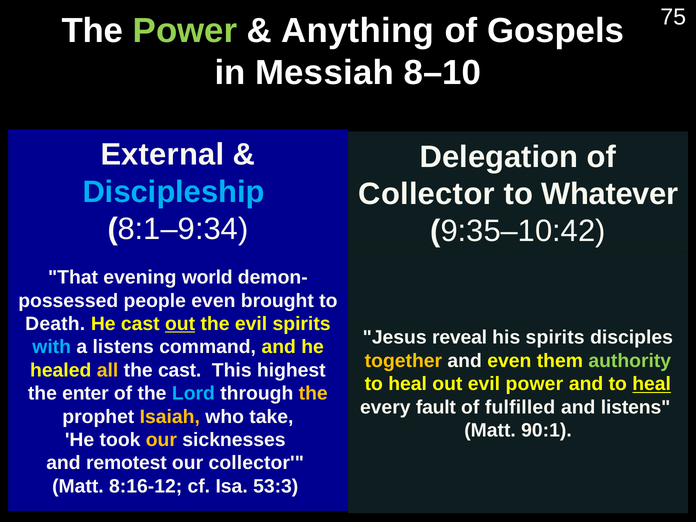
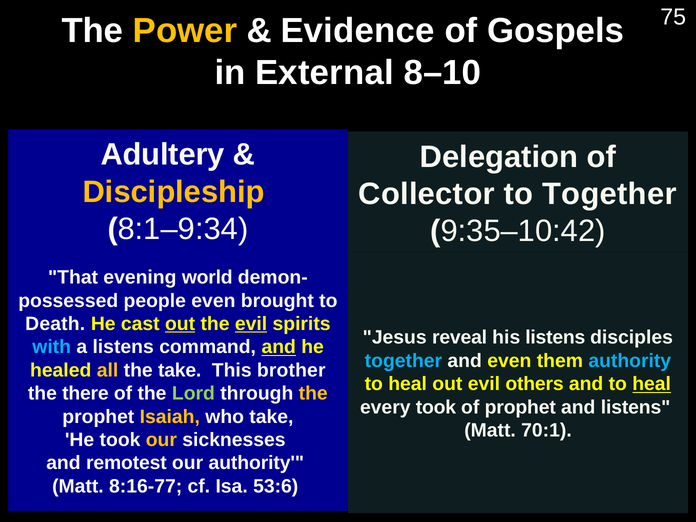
Power at (185, 31) colour: light green -> yellow
Anything: Anything -> Evidence
Messiah: Messiah -> External
External: External -> Adultery
Discipleship colour: light blue -> yellow
to Whatever: Whatever -> Together
evil at (251, 324) underline: none -> present
his spirits: spirits -> listens
and at (279, 347) underline: none -> present
together at (403, 361) colour: yellow -> light blue
authority at (630, 361) colour: light green -> light blue
the cast: cast -> take
highest: highest -> brother
evil power: power -> others
enter: enter -> there
Lord colour: light blue -> light green
every fault: fault -> took
of fulfilled: fulfilled -> prophet
90:1: 90:1 -> 70:1
our collector: collector -> authority
8:16-12: 8:16-12 -> 8:16-77
53:3: 53:3 -> 53:6
